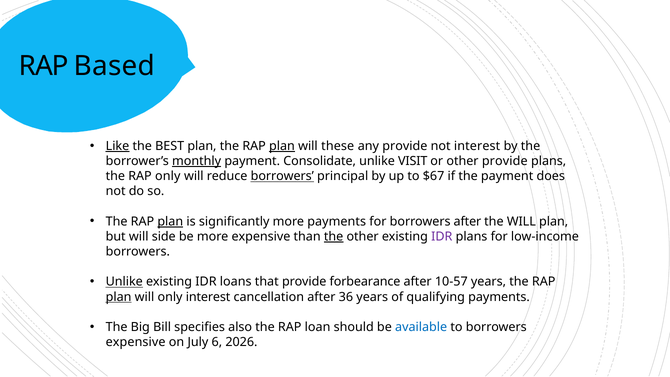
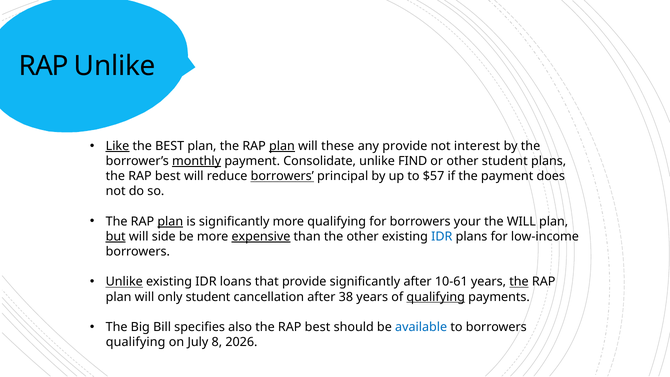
RAP Based: Based -> Unlike
VISIT: VISIT -> FIND
other provide: provide -> student
only at (168, 176): only -> best
$67: $67 -> $57
more payments: payments -> qualifying
borrowers after: after -> your
but underline: none -> present
expensive at (261, 236) underline: none -> present
the at (334, 236) underline: present -> none
IDR at (442, 236) colour: purple -> blue
provide forbearance: forbearance -> significantly
10-57: 10-57 -> 10-61
the at (519, 282) underline: none -> present
plan at (119, 297) underline: present -> none
only interest: interest -> student
36: 36 -> 38
qualifying at (436, 297) underline: none -> present
loan at (318, 327): loan -> best
expensive at (136, 342): expensive -> qualifying
6: 6 -> 8
